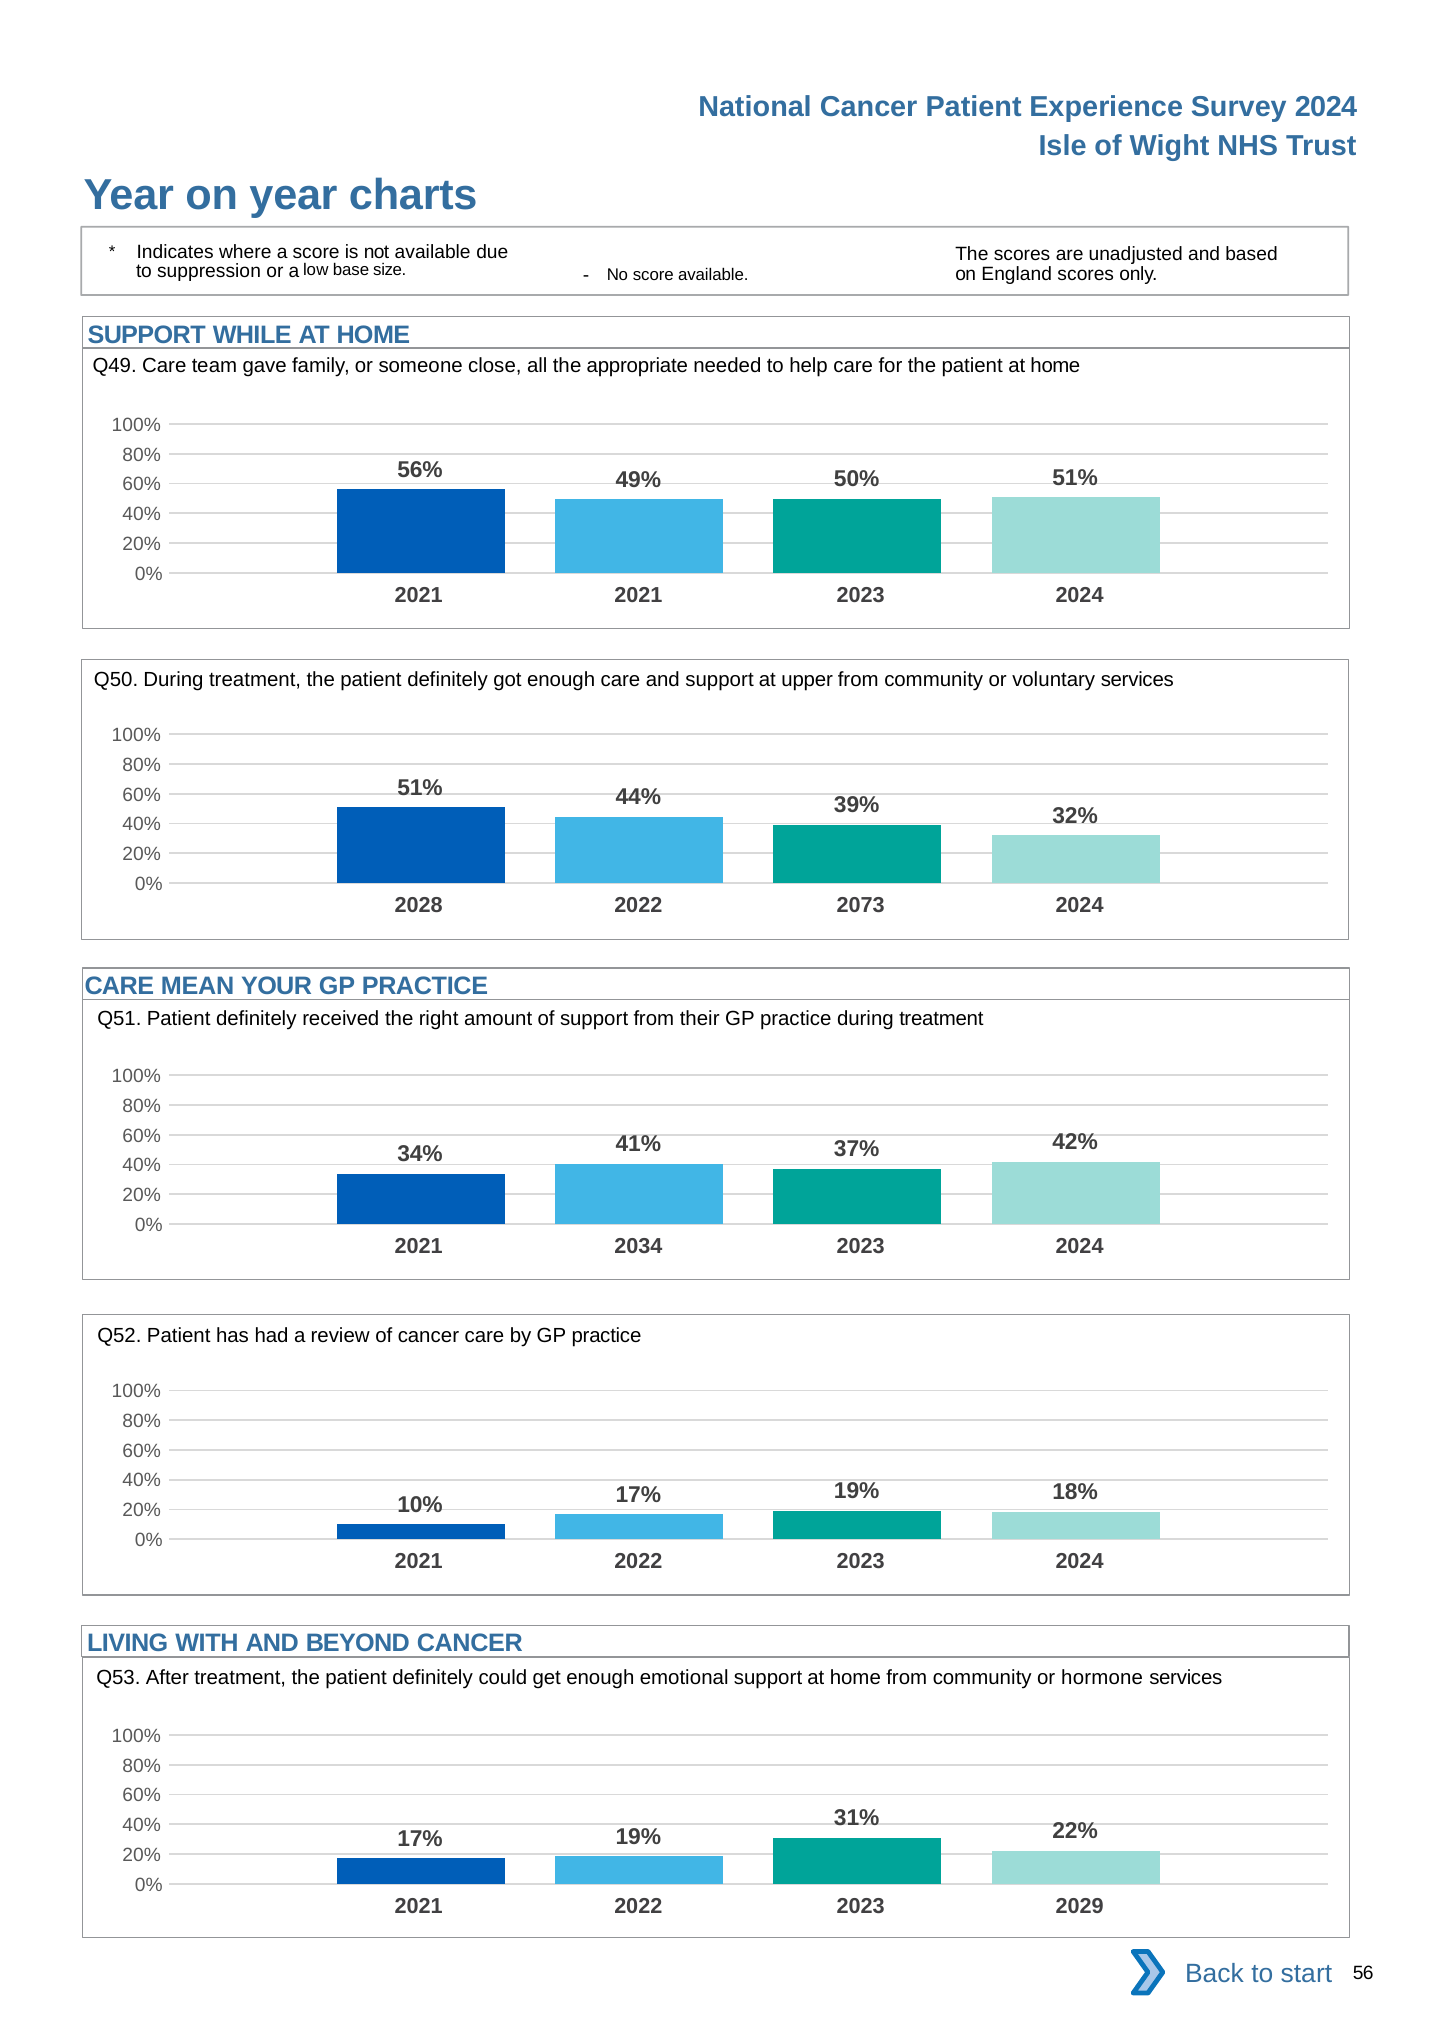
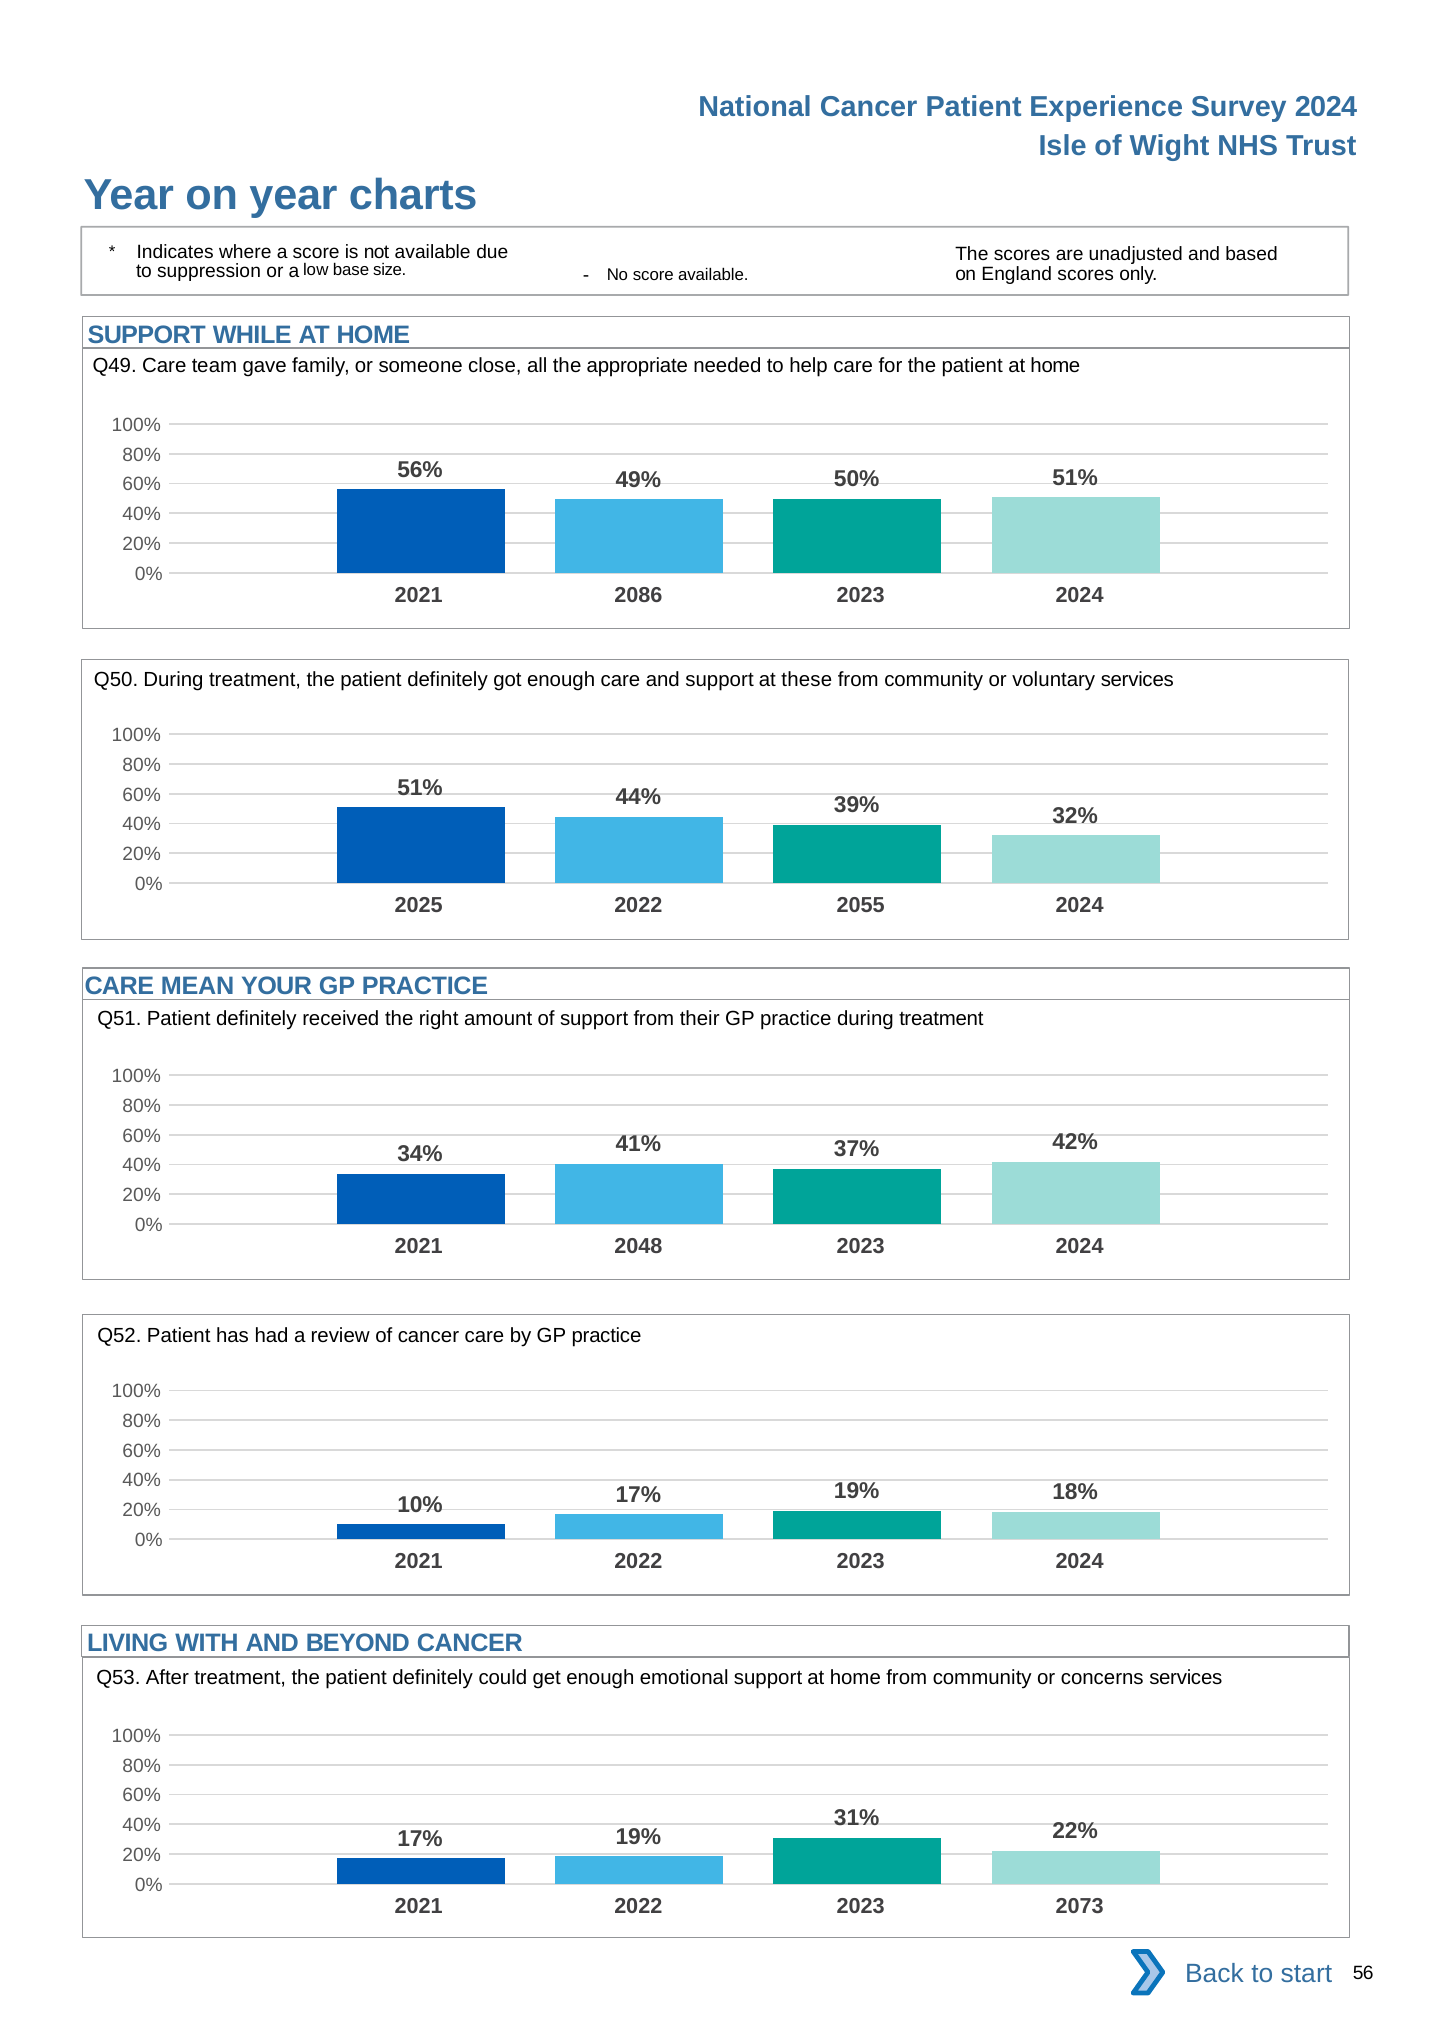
2021 2021: 2021 -> 2086
upper: upper -> these
2028: 2028 -> 2025
2073: 2073 -> 2055
2034: 2034 -> 2048
hormone: hormone -> concerns
2029: 2029 -> 2073
